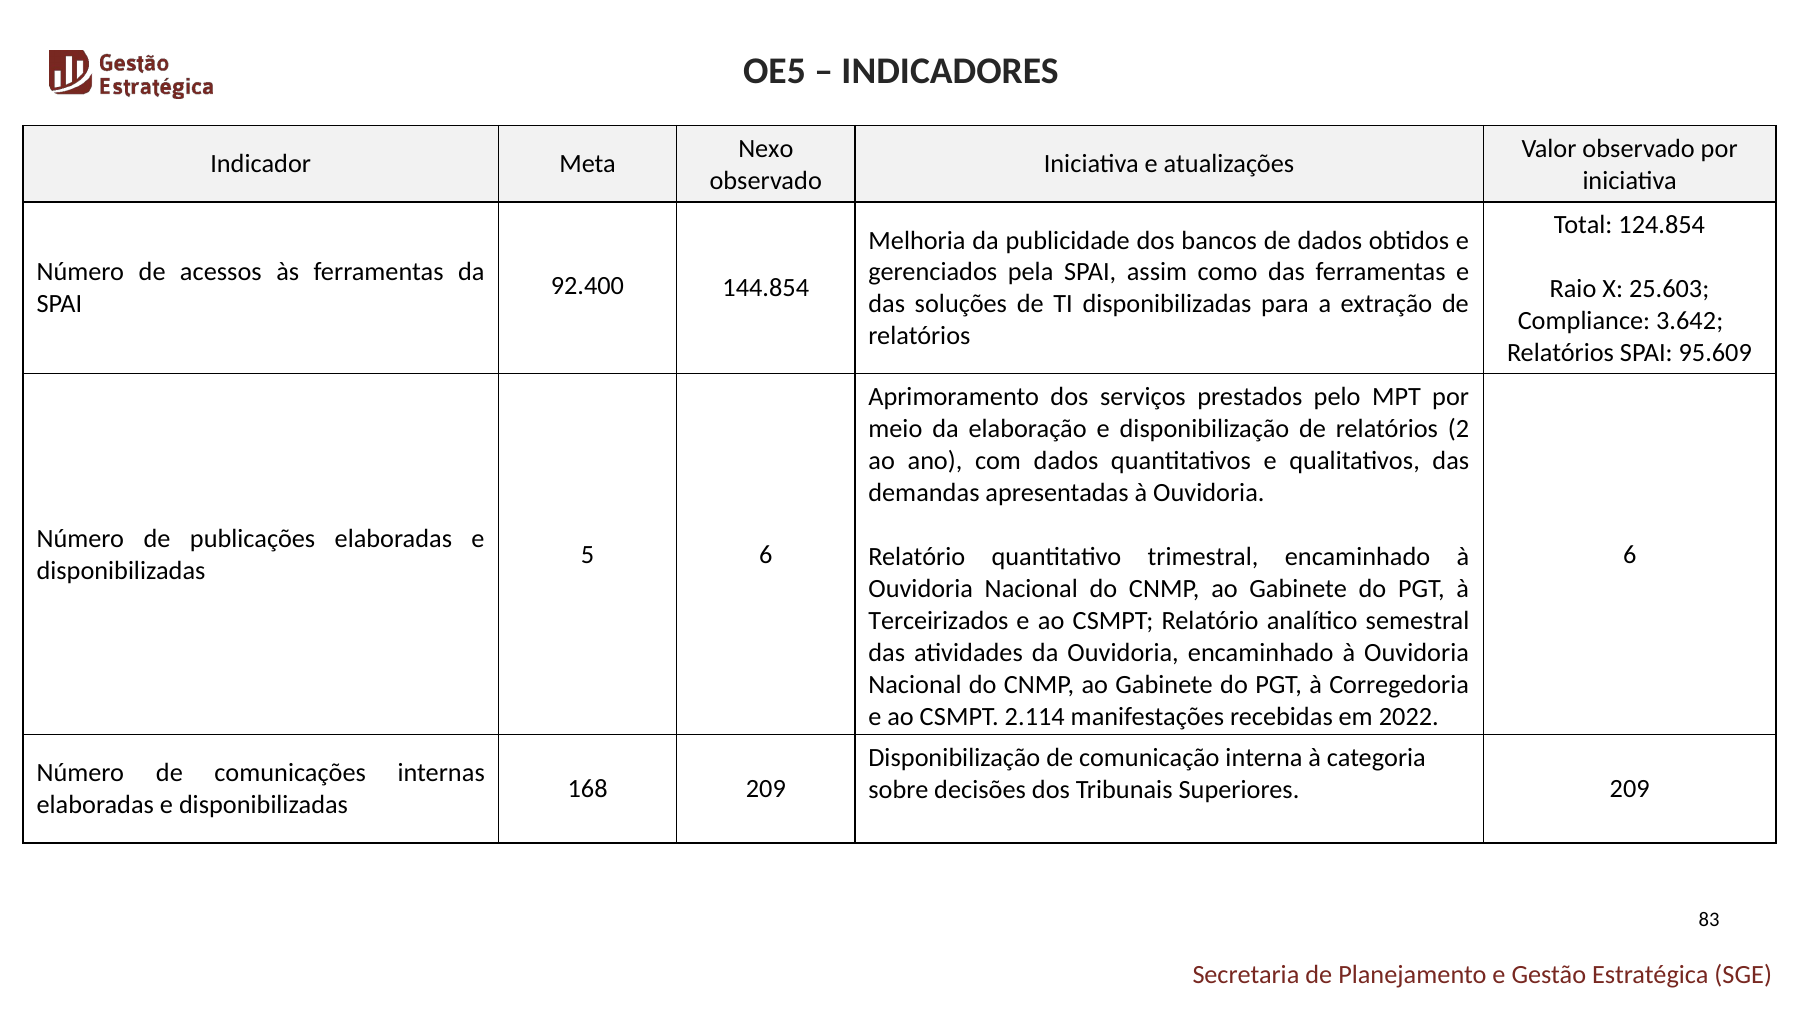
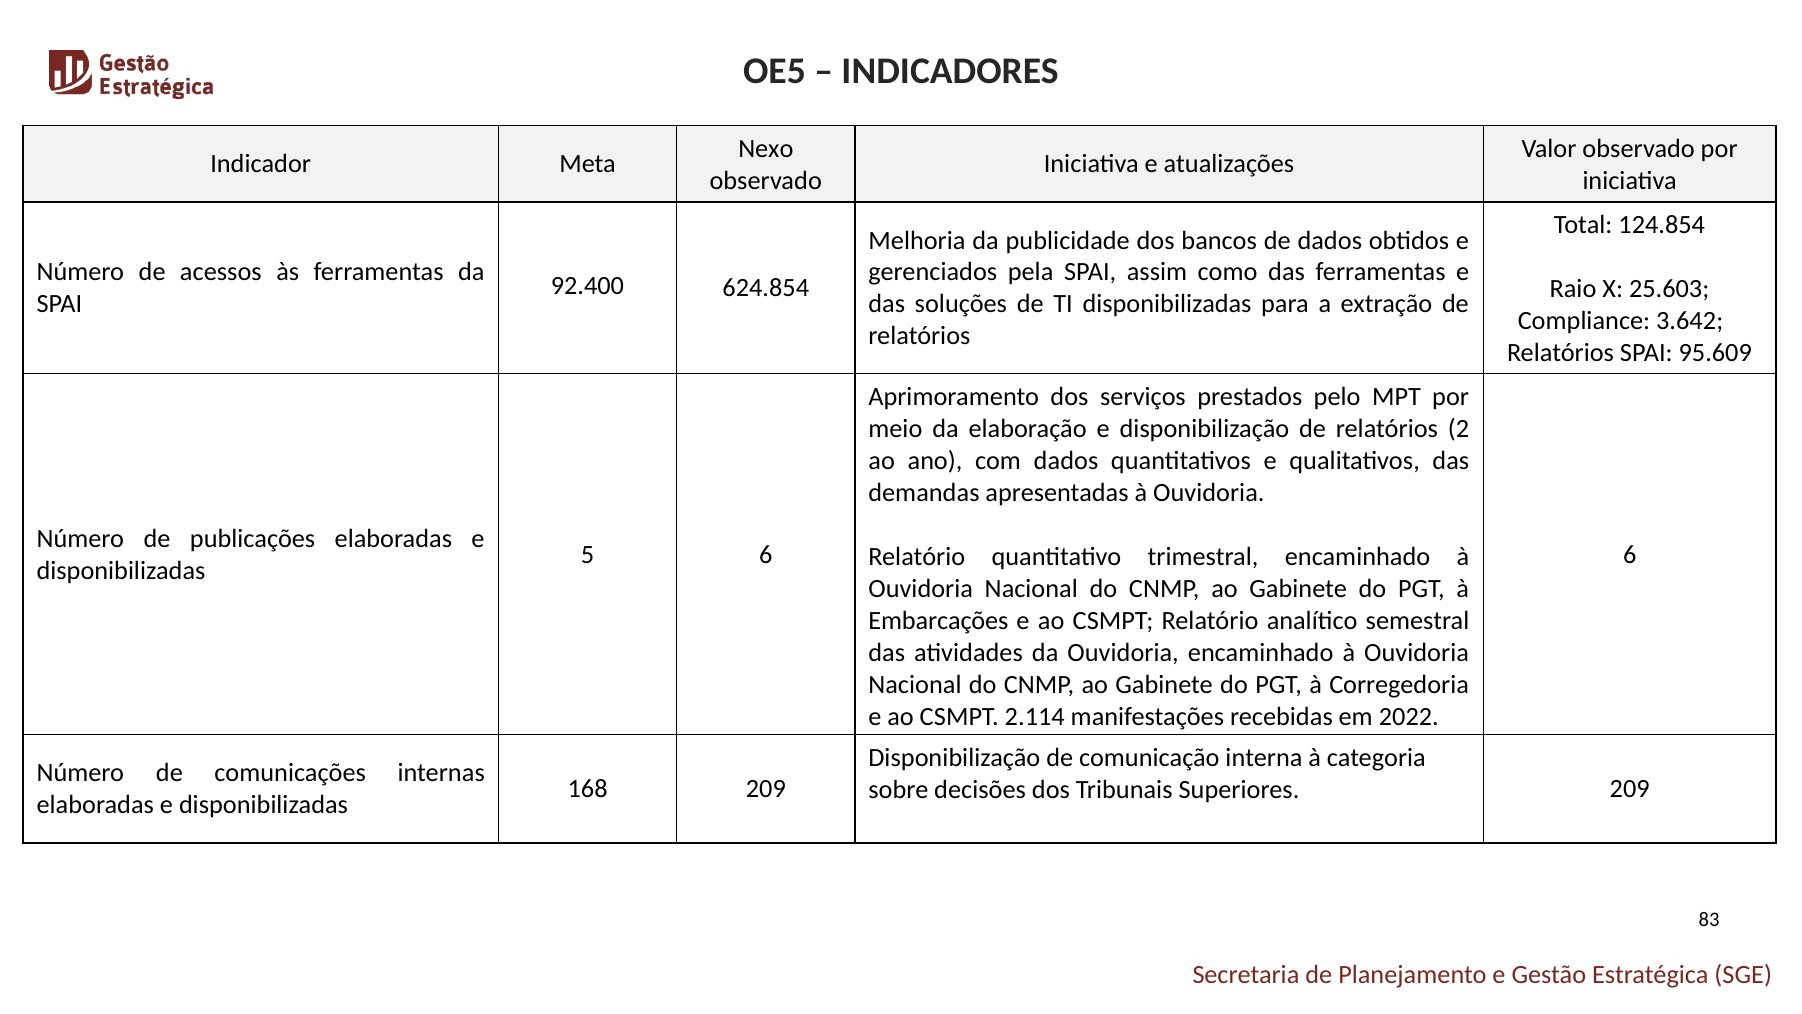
144.854: 144.854 -> 624.854
Terceirizados: Terceirizados -> Embarcações
